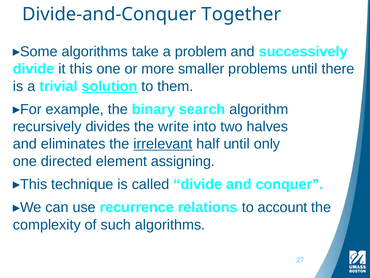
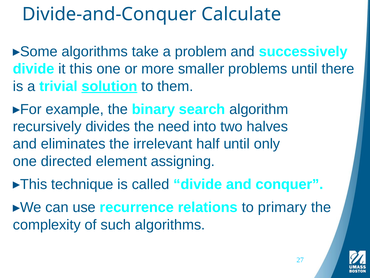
Together: Together -> Calculate
write: write -> need
irrelevant underline: present -> none
account: account -> primary
